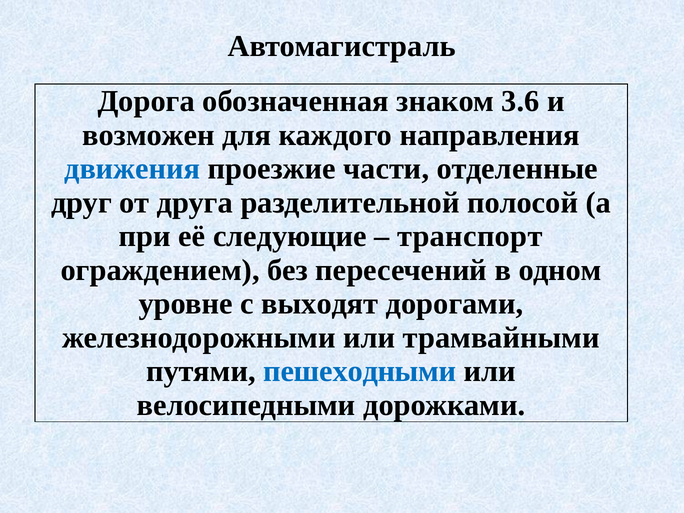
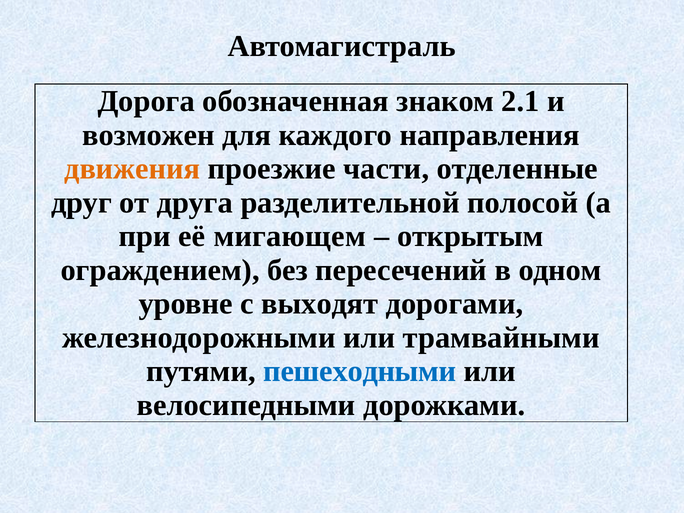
3.6: 3.6 -> 2.1
движения colour: blue -> orange
следующие: следующие -> мигающем
транспорт: транспорт -> открытым
